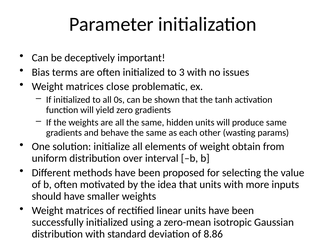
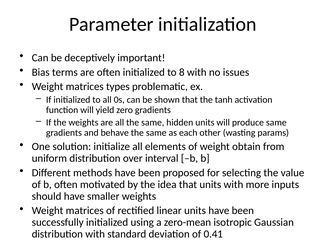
3: 3 -> 8
close: close -> types
8.86: 8.86 -> 0.41
